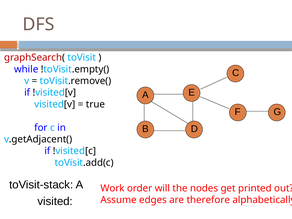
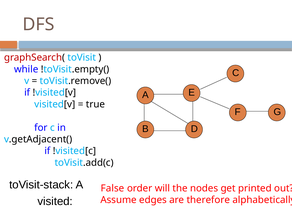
Work: Work -> False
